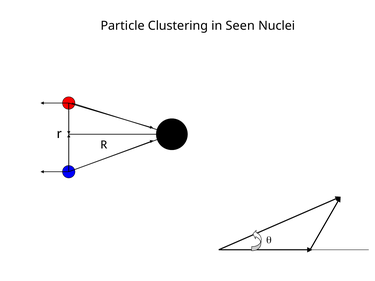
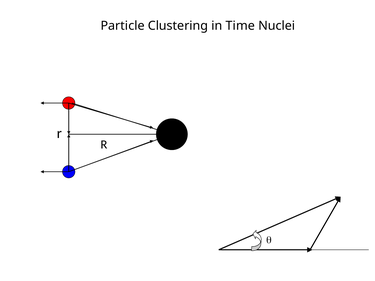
Seen: Seen -> Time
